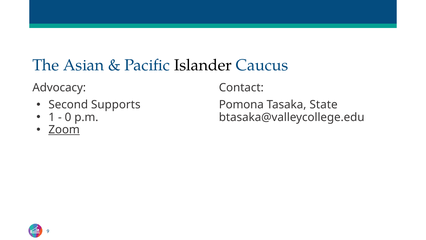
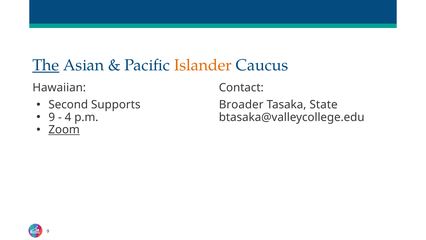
The underline: none -> present
Islander colour: black -> orange
Advocacy: Advocacy -> Hawaiian
Pomona: Pomona -> Broader
1 at (52, 117): 1 -> 9
0: 0 -> 4
